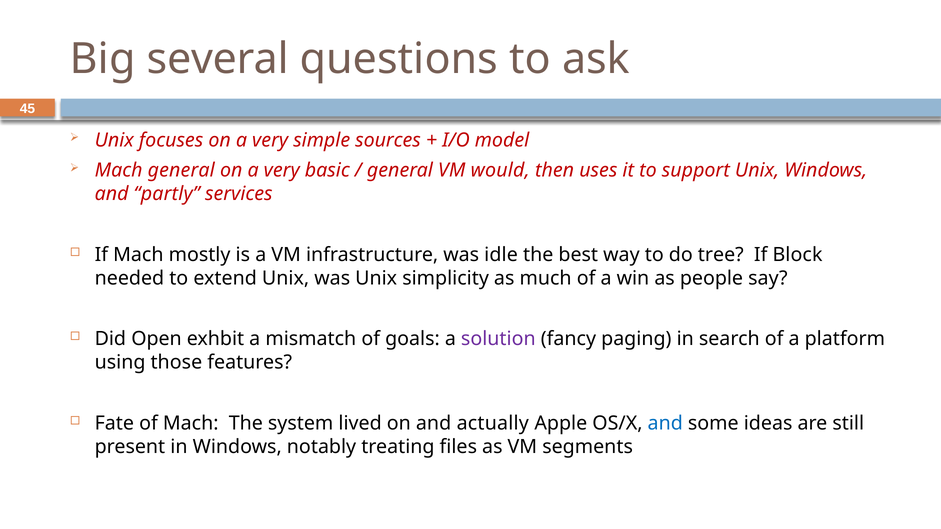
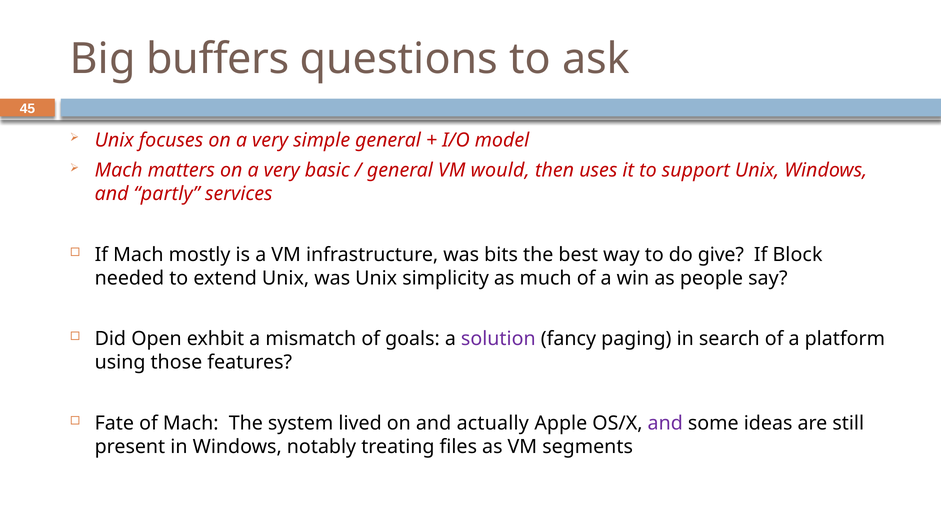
several: several -> buffers
simple sources: sources -> general
Mach general: general -> matters
idle: idle -> bits
tree: tree -> give
and at (665, 424) colour: blue -> purple
